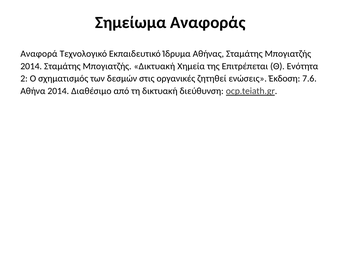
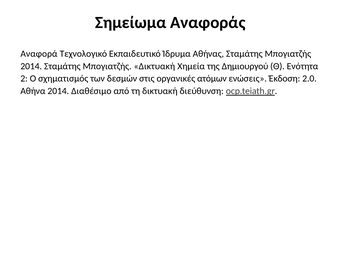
Επιτρέπεται: Επιτρέπεται -> Δημιουργού
ζητηθεί: ζητηθεί -> ατόμων
7.6: 7.6 -> 2.0
